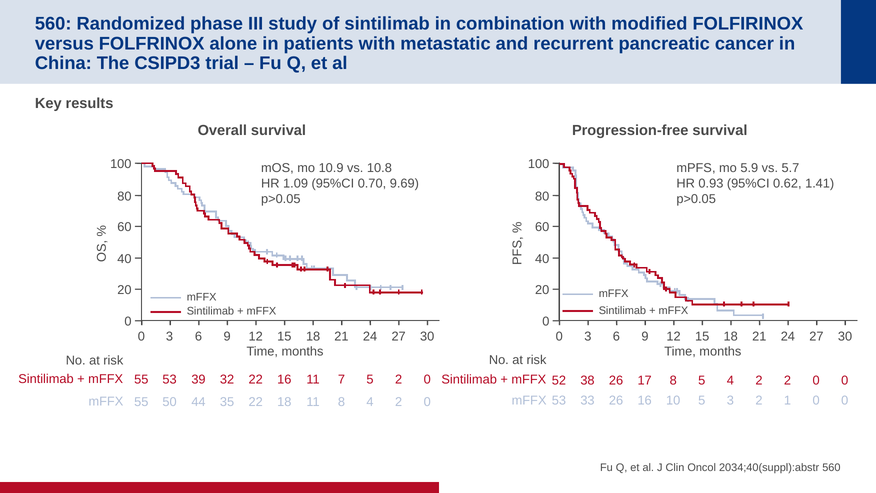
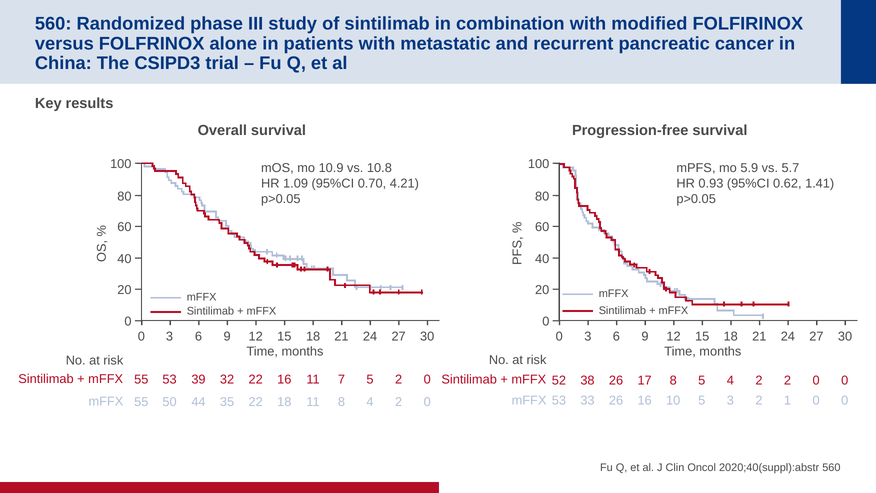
9.69: 9.69 -> 4.21
2034;40(suppl):abstr: 2034;40(suppl):abstr -> 2020;40(suppl):abstr
